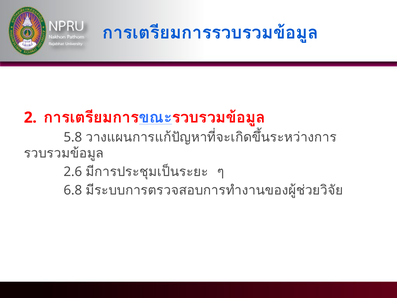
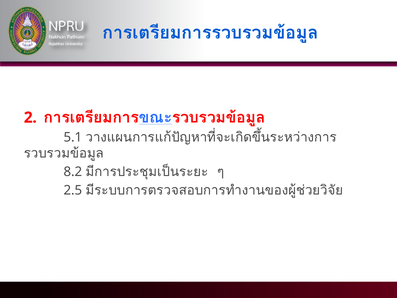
5.8: 5.8 -> 5.1
2.6: 2.6 -> 8.2
6.8: 6.8 -> 2.5
